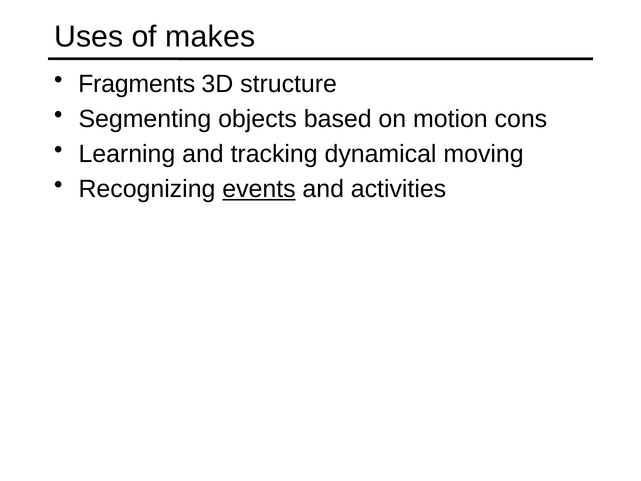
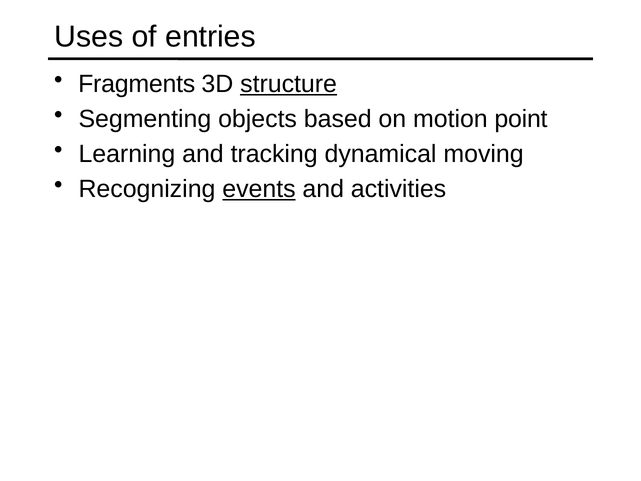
makes: makes -> entries
structure underline: none -> present
cons: cons -> point
